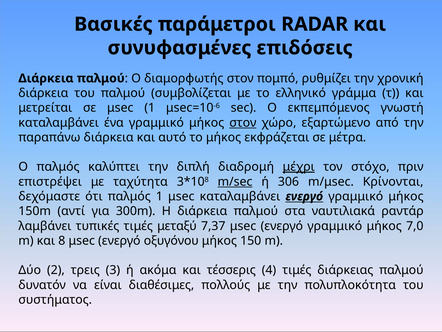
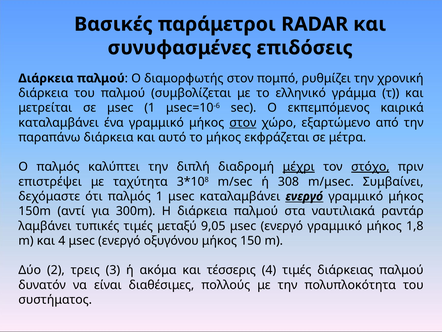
γνωστή: γνωστή -> καιρικά
στόχο underline: none -> present
m/sec underline: present -> none
306: 306 -> 308
Κρίνονται: Κρίνονται -> Συμβαίνει
7,37: 7,37 -> 9,05
7,0: 7,0 -> 1,8
και 8: 8 -> 4
